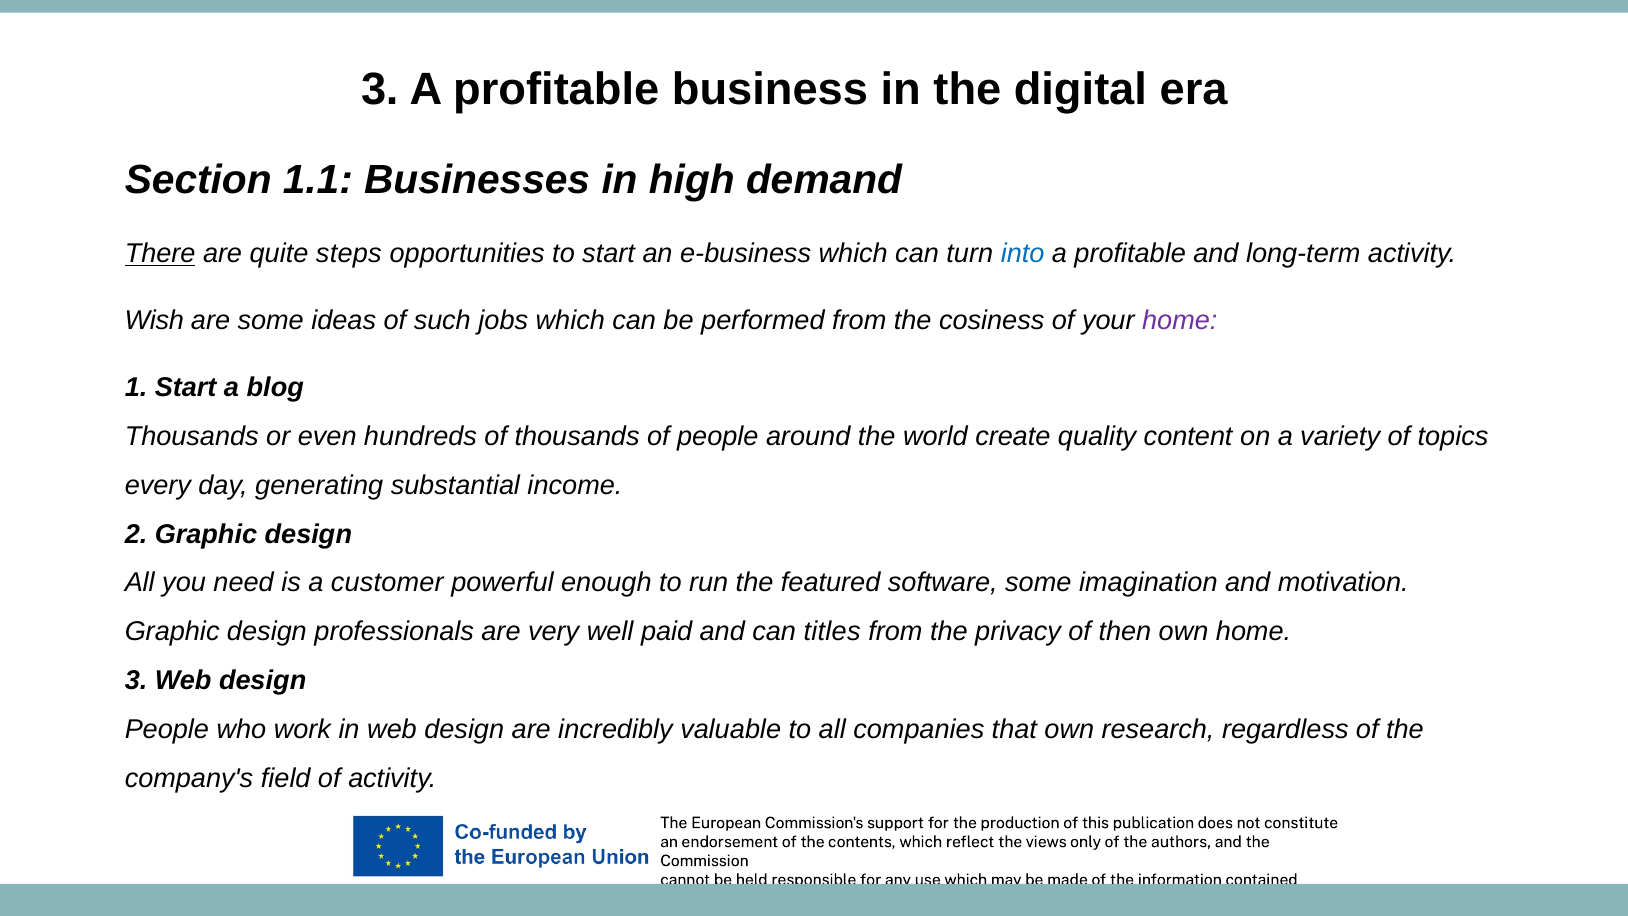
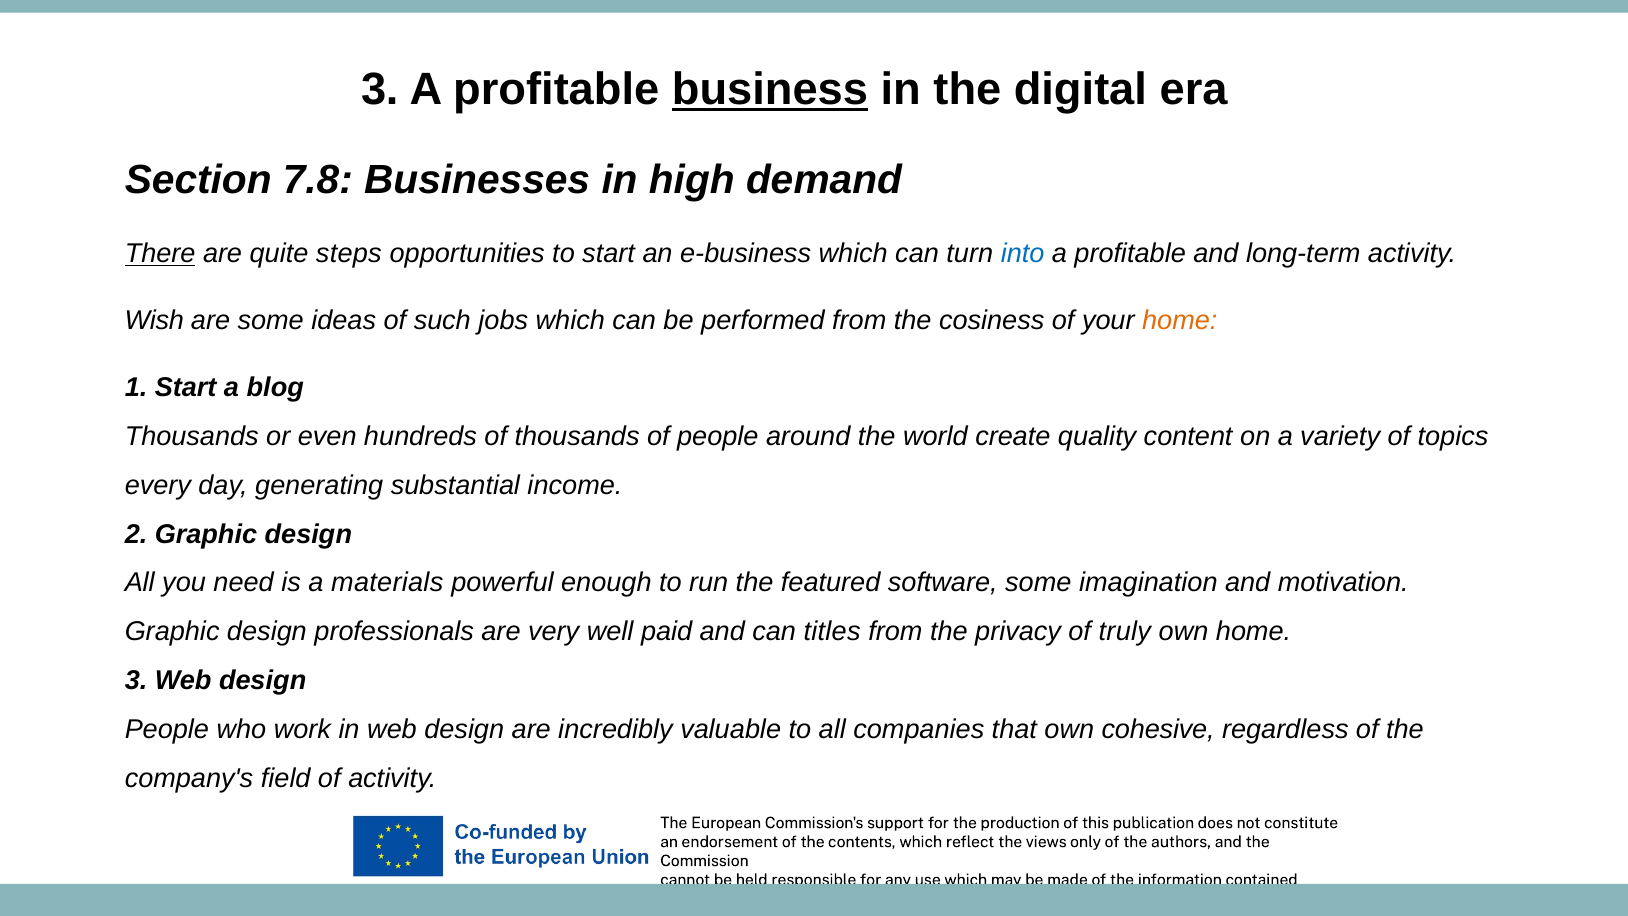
business underline: none -> present
1.1: 1.1 -> 7.8
home at (1180, 321) colour: purple -> orange
customer: customer -> materials
then: then -> truly
research: research -> cohesive
